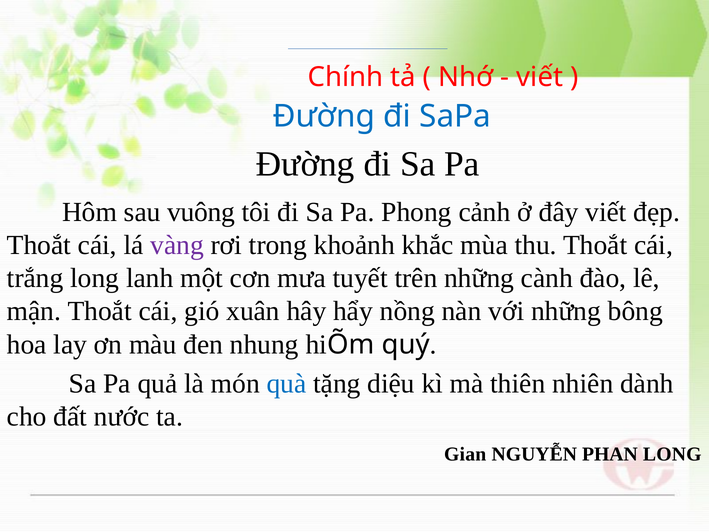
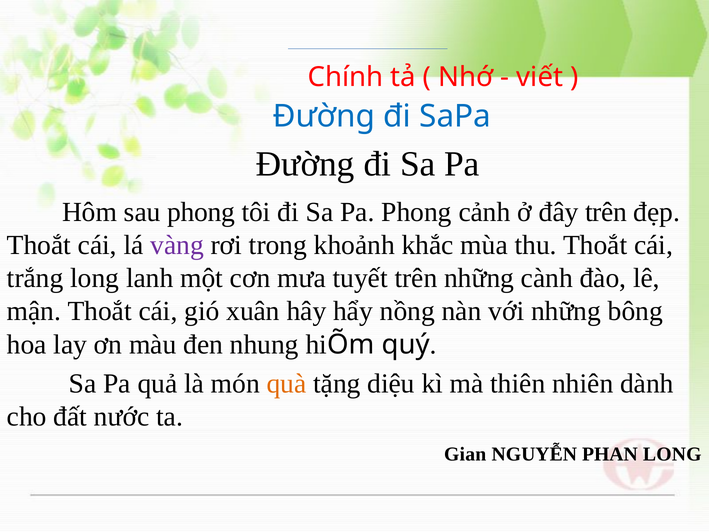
sau vuông: vuông -> phong
đây viết: viết -> trên
quà colour: blue -> orange
